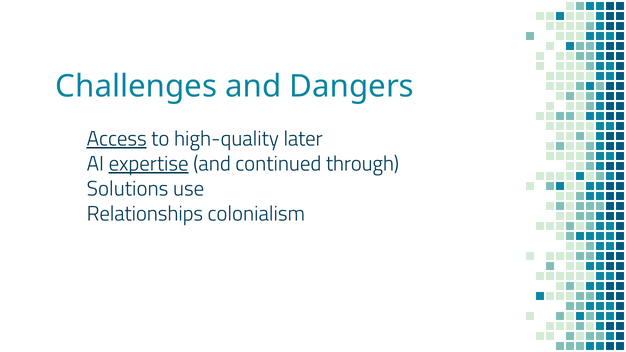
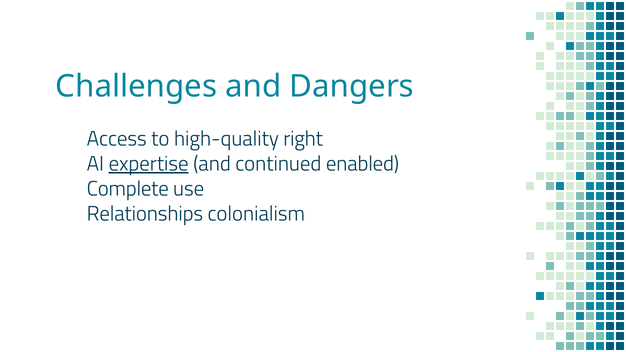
Access underline: present -> none
later: later -> right
through: through -> enabled
Solutions: Solutions -> Complete
